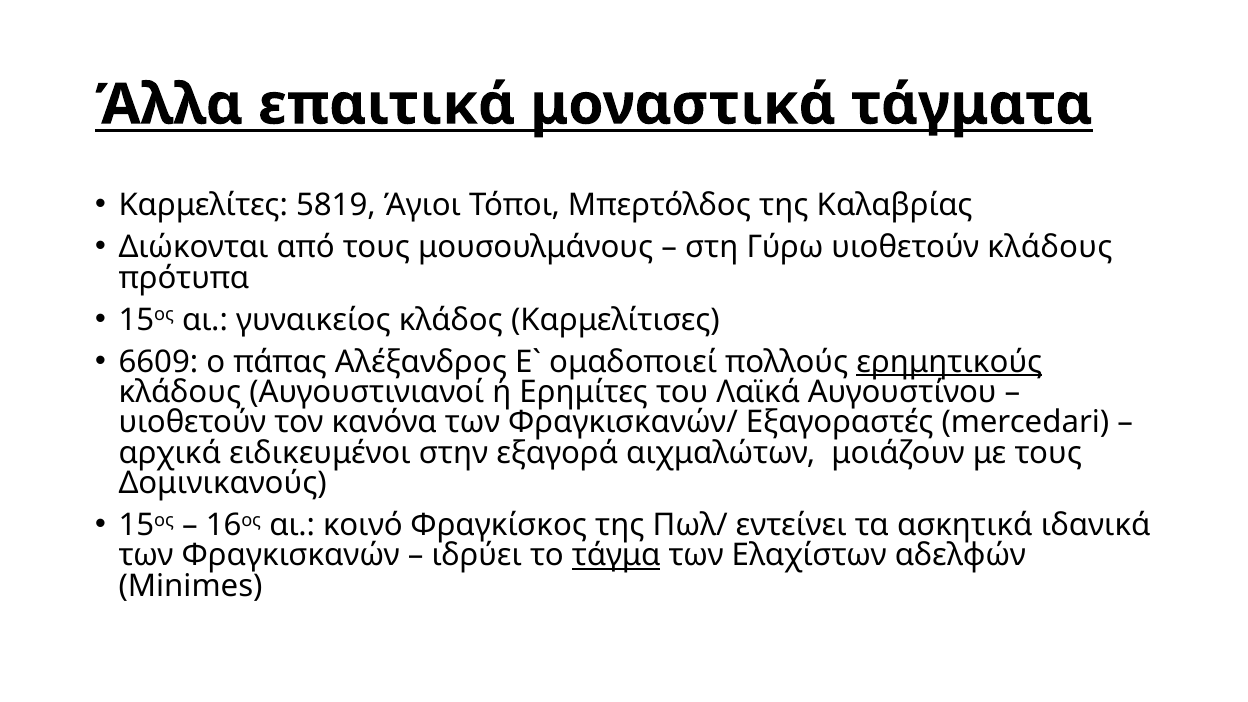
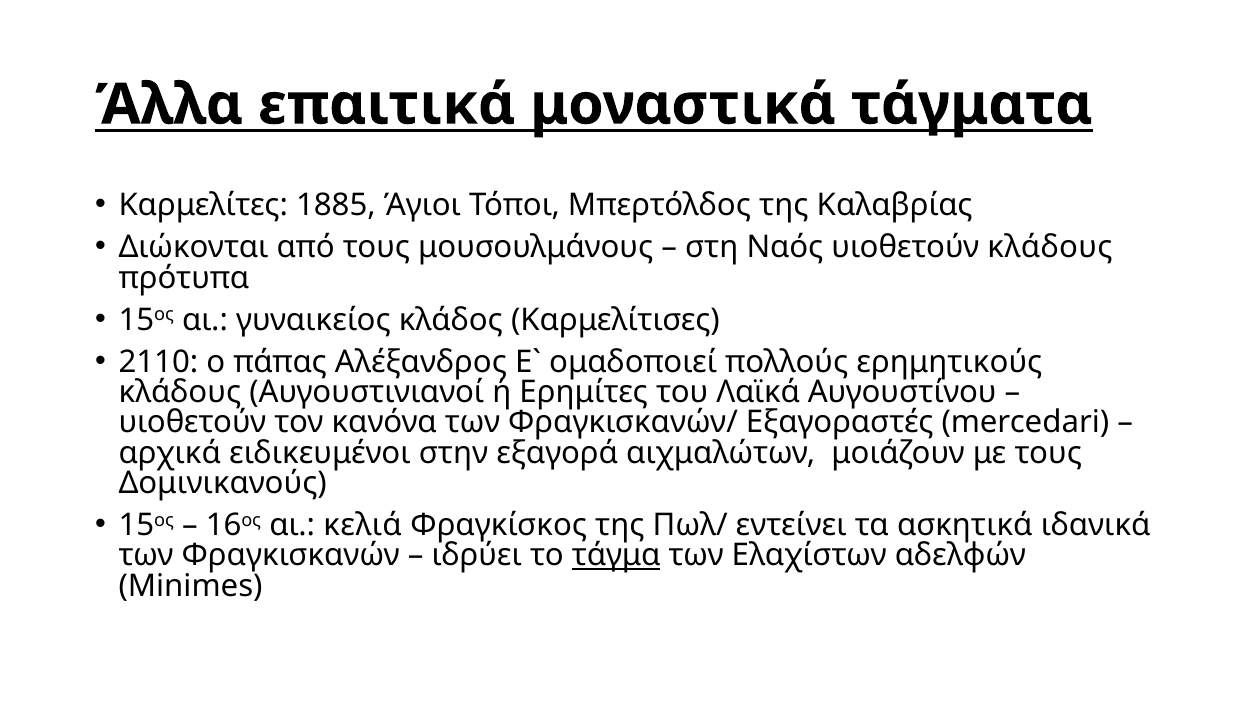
5819: 5819 -> 1885
Γύρω: Γύρω -> Ναός
6609: 6609 -> 2110
ερημητικούς underline: present -> none
κοινό: κοινό -> κελιά
